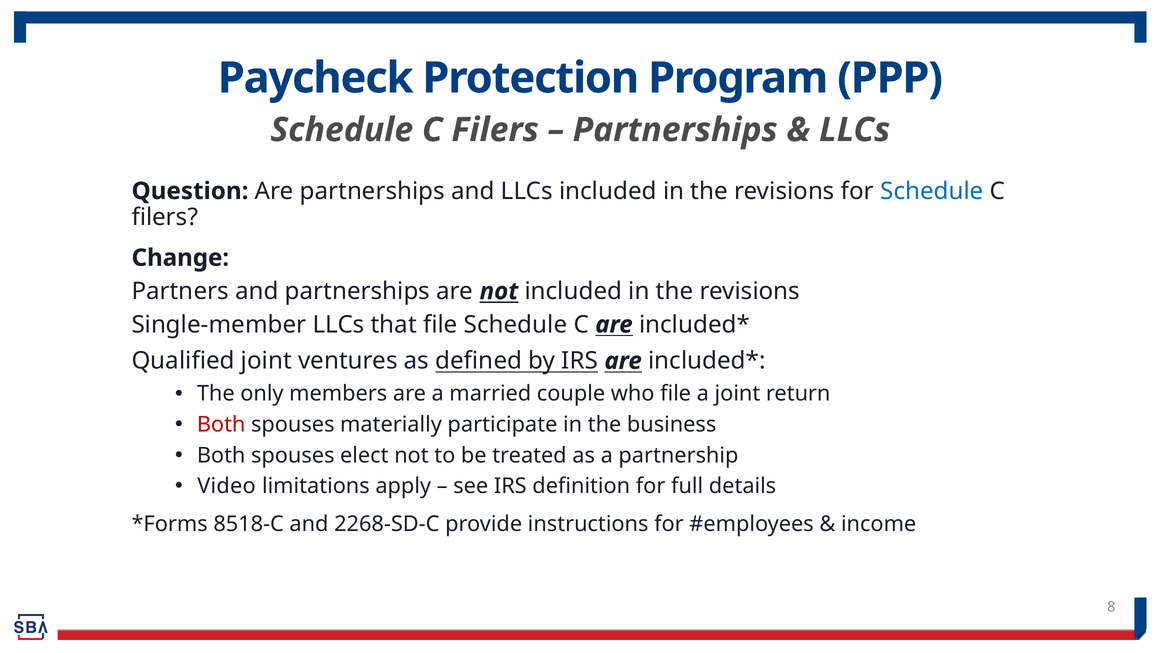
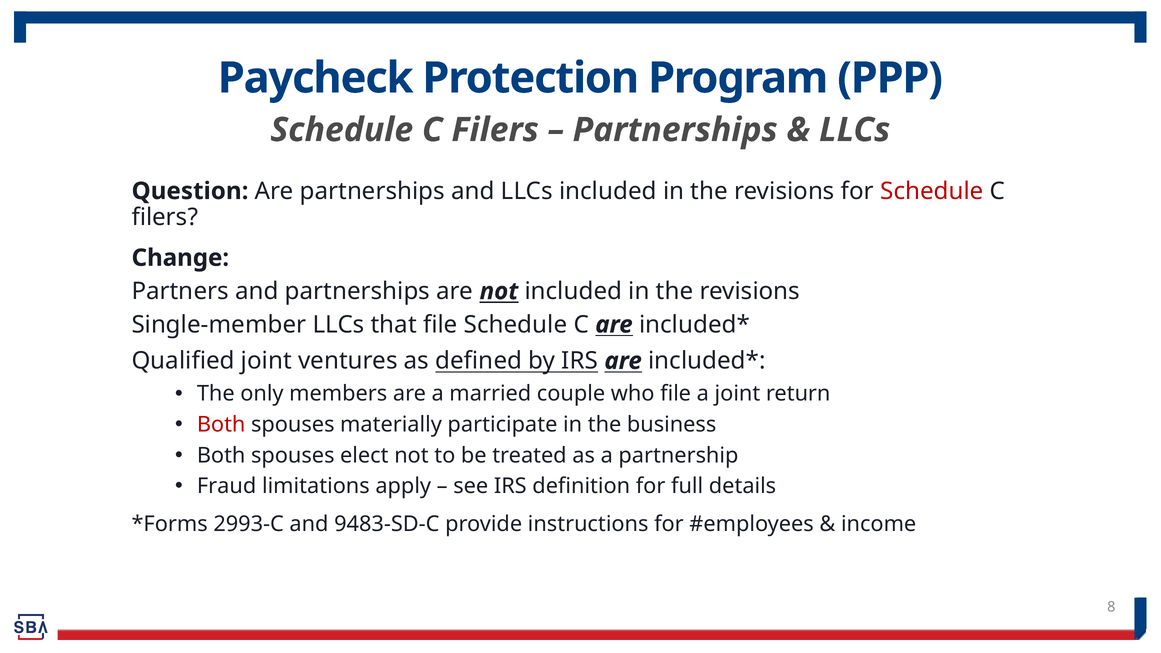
Schedule at (932, 191) colour: blue -> red
Video: Video -> Fraud
8518-C: 8518-C -> 2993-C
2268-SD-C: 2268-SD-C -> 9483-SD-C
